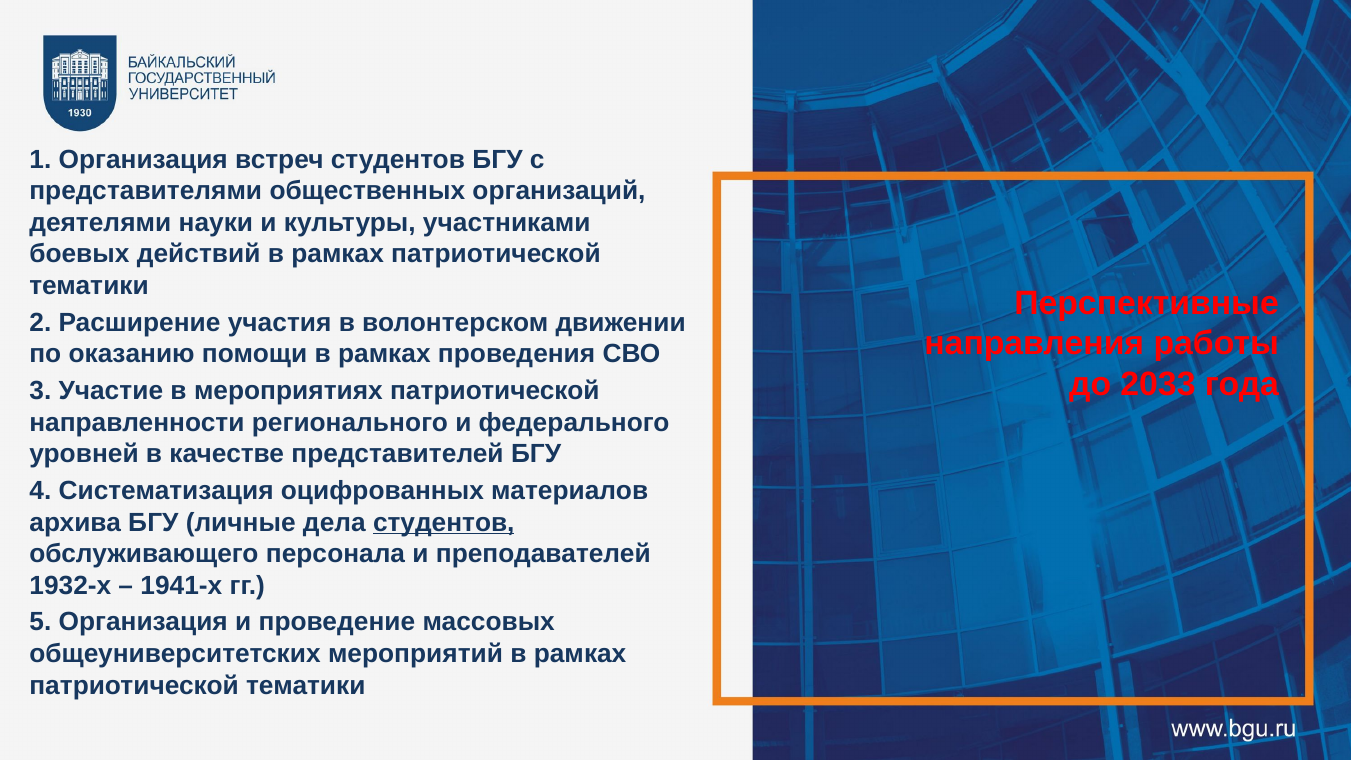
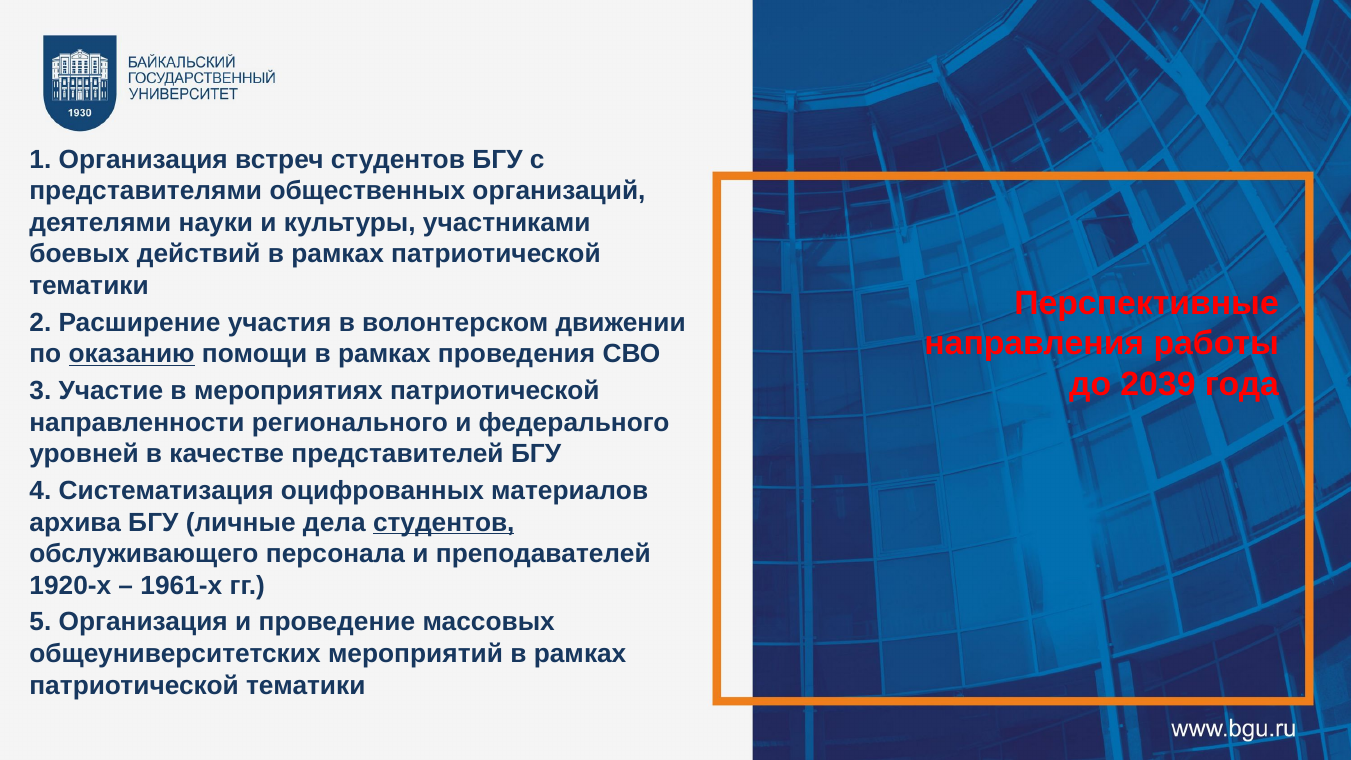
оказанию underline: none -> present
2033: 2033 -> 2039
1932-х: 1932-х -> 1920-х
1941-х: 1941-х -> 1961-х
